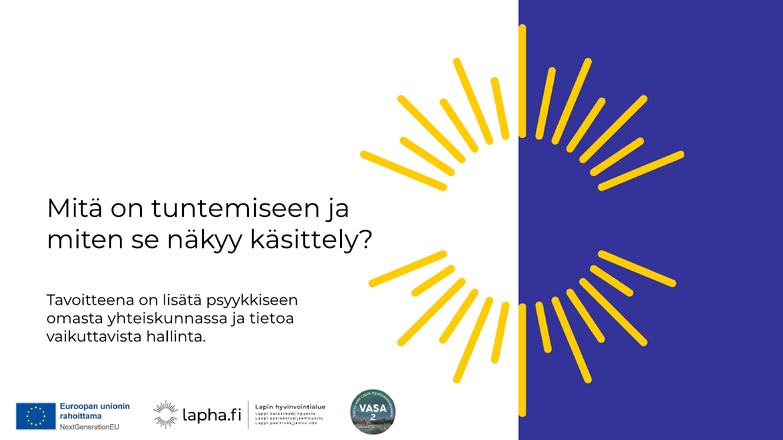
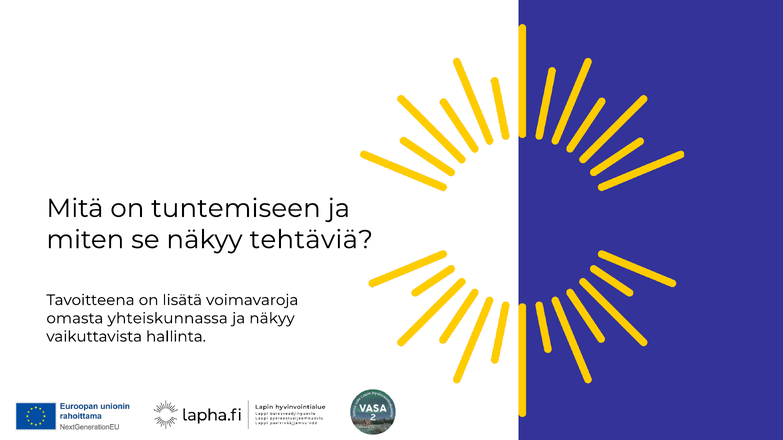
käsittely: käsittely -> tehtäviä
psyykkiseen: psyykkiseen -> voimavaroja
ja tietoa: tietoa -> näkyy
